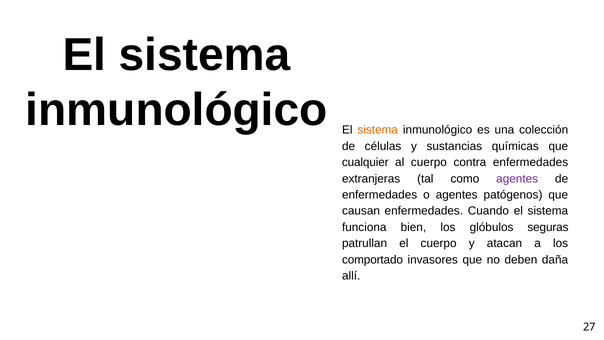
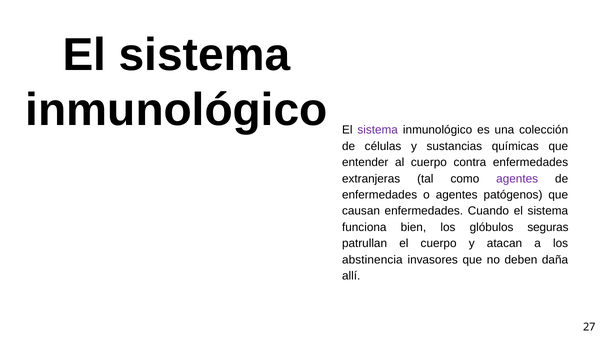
sistema at (378, 130) colour: orange -> purple
cualquier: cualquier -> entender
comportado: comportado -> abstinencia
